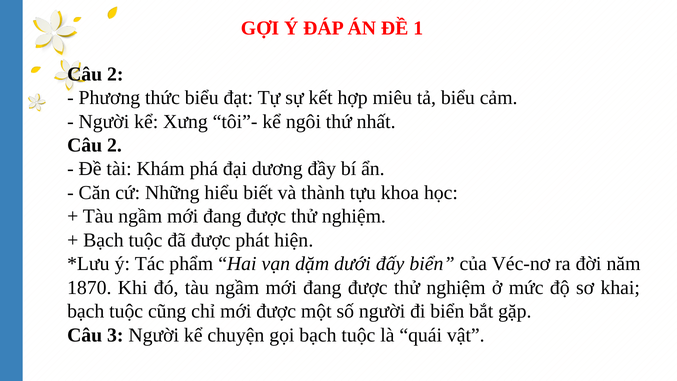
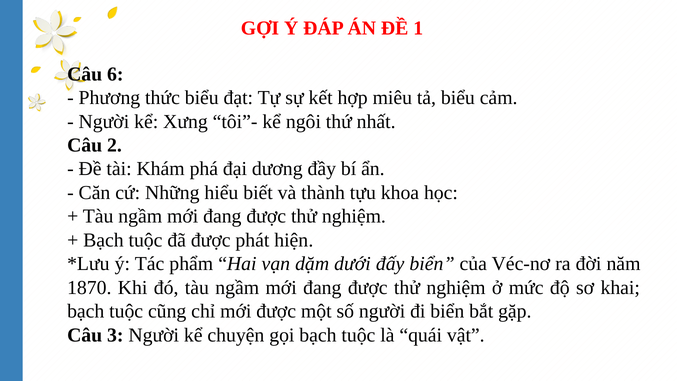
2 at (115, 74): 2 -> 6
